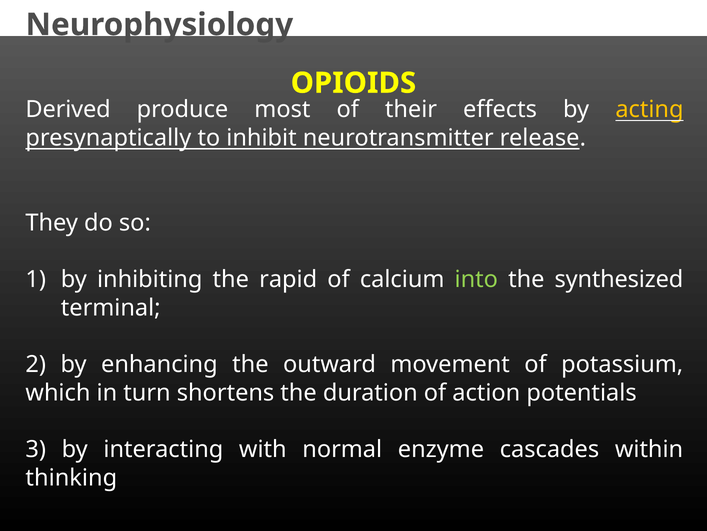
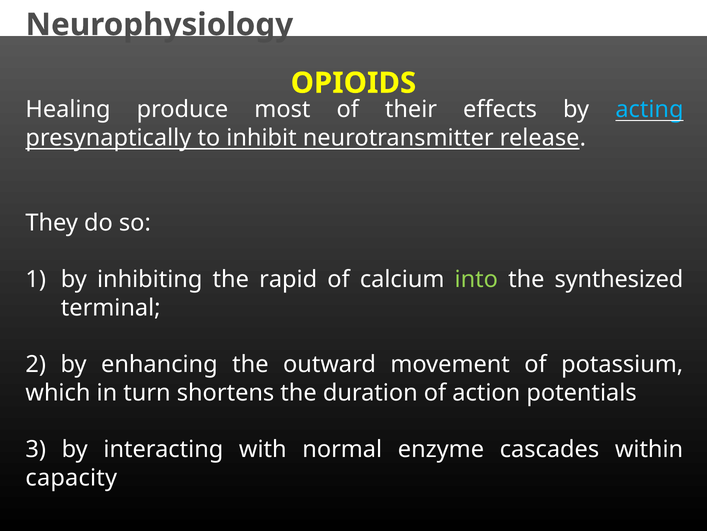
Derived: Derived -> Healing
acting colour: yellow -> light blue
thinking: thinking -> capacity
